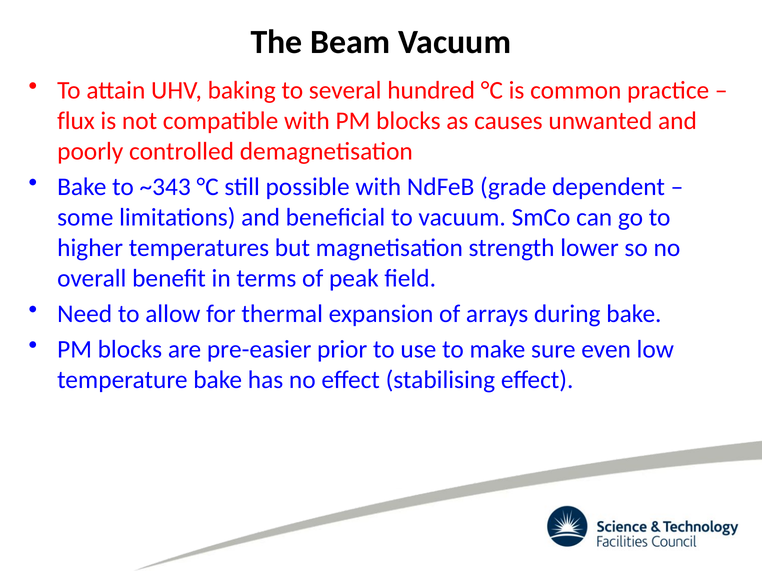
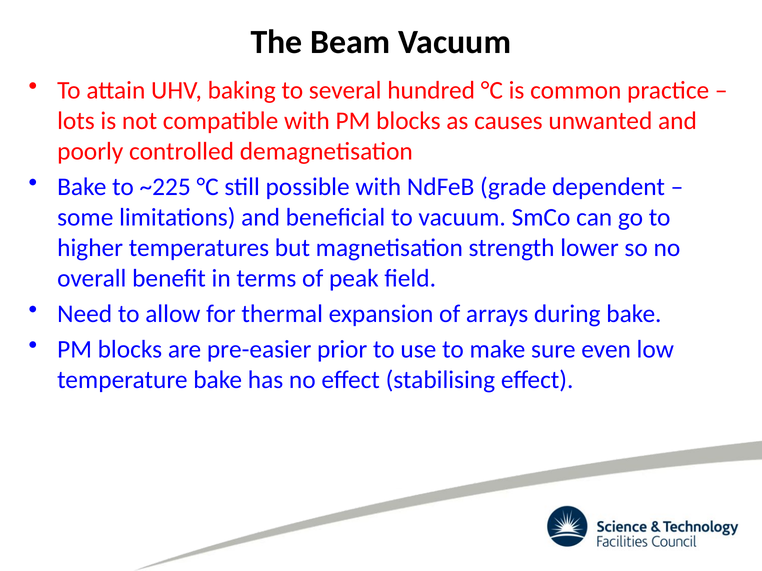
flux: flux -> lots
~343: ~343 -> ~225
